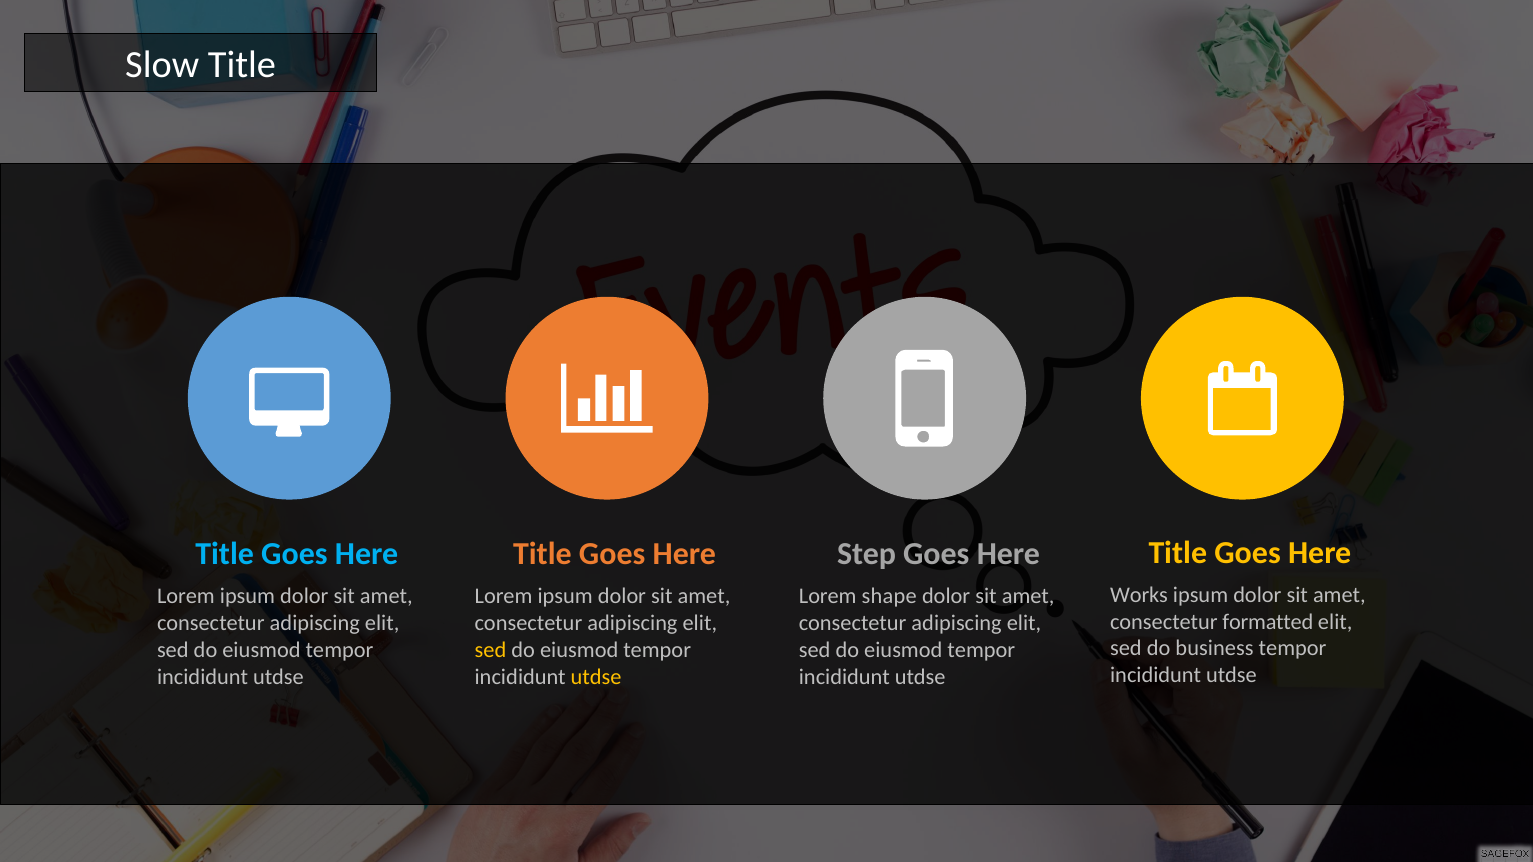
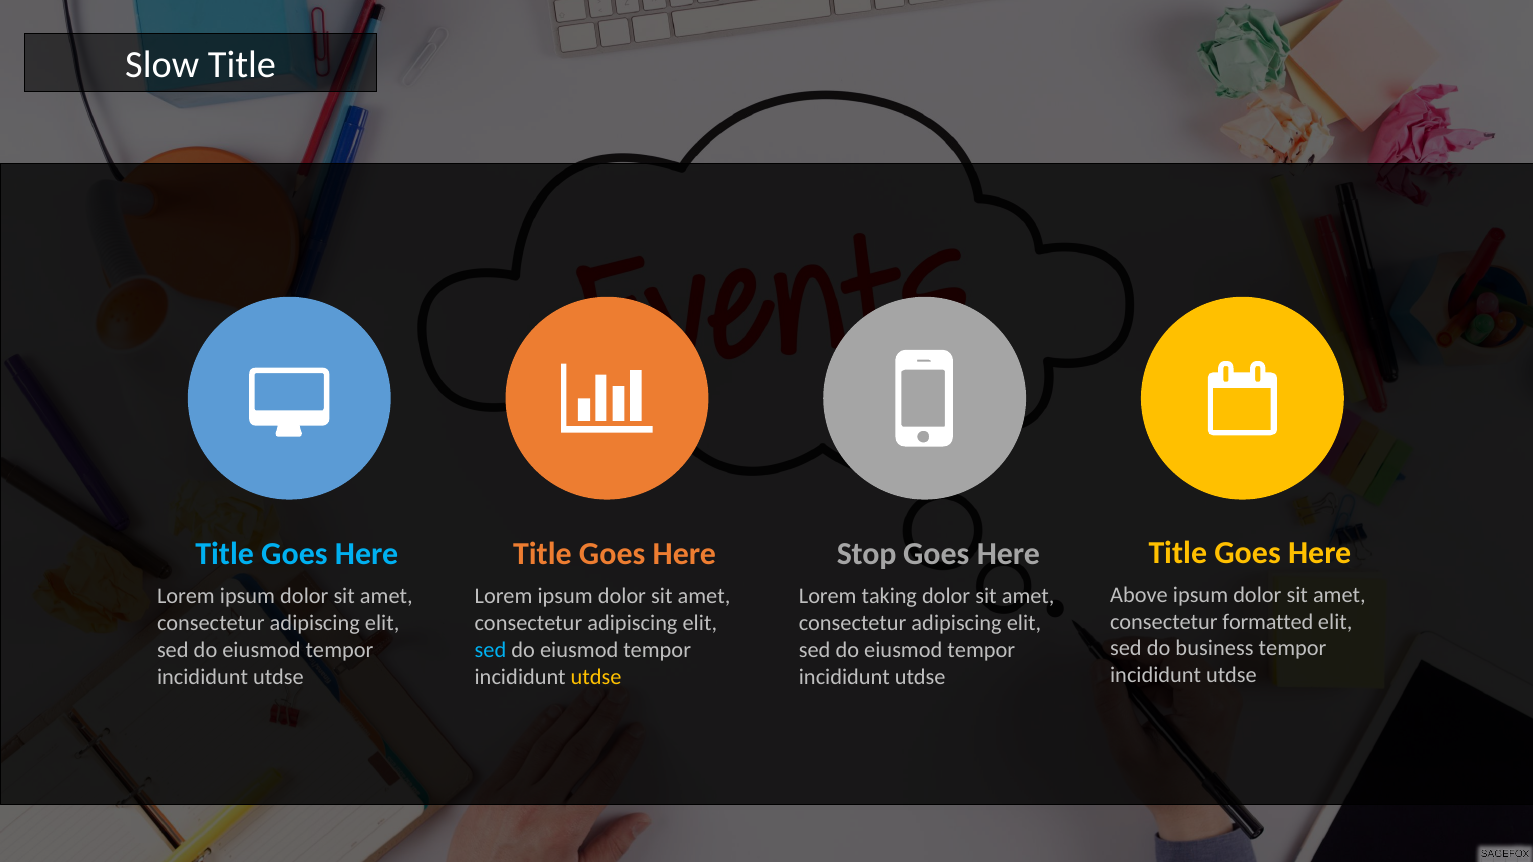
Step: Step -> Stop
Works: Works -> Above
shape: shape -> taking
sed at (491, 650) colour: yellow -> light blue
